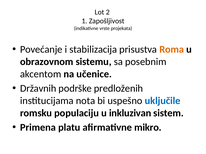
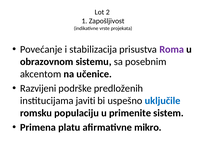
Roma colour: orange -> purple
Državnih: Državnih -> Razvijeni
nota: nota -> javiti
inkluzivan: inkluzivan -> primenite
